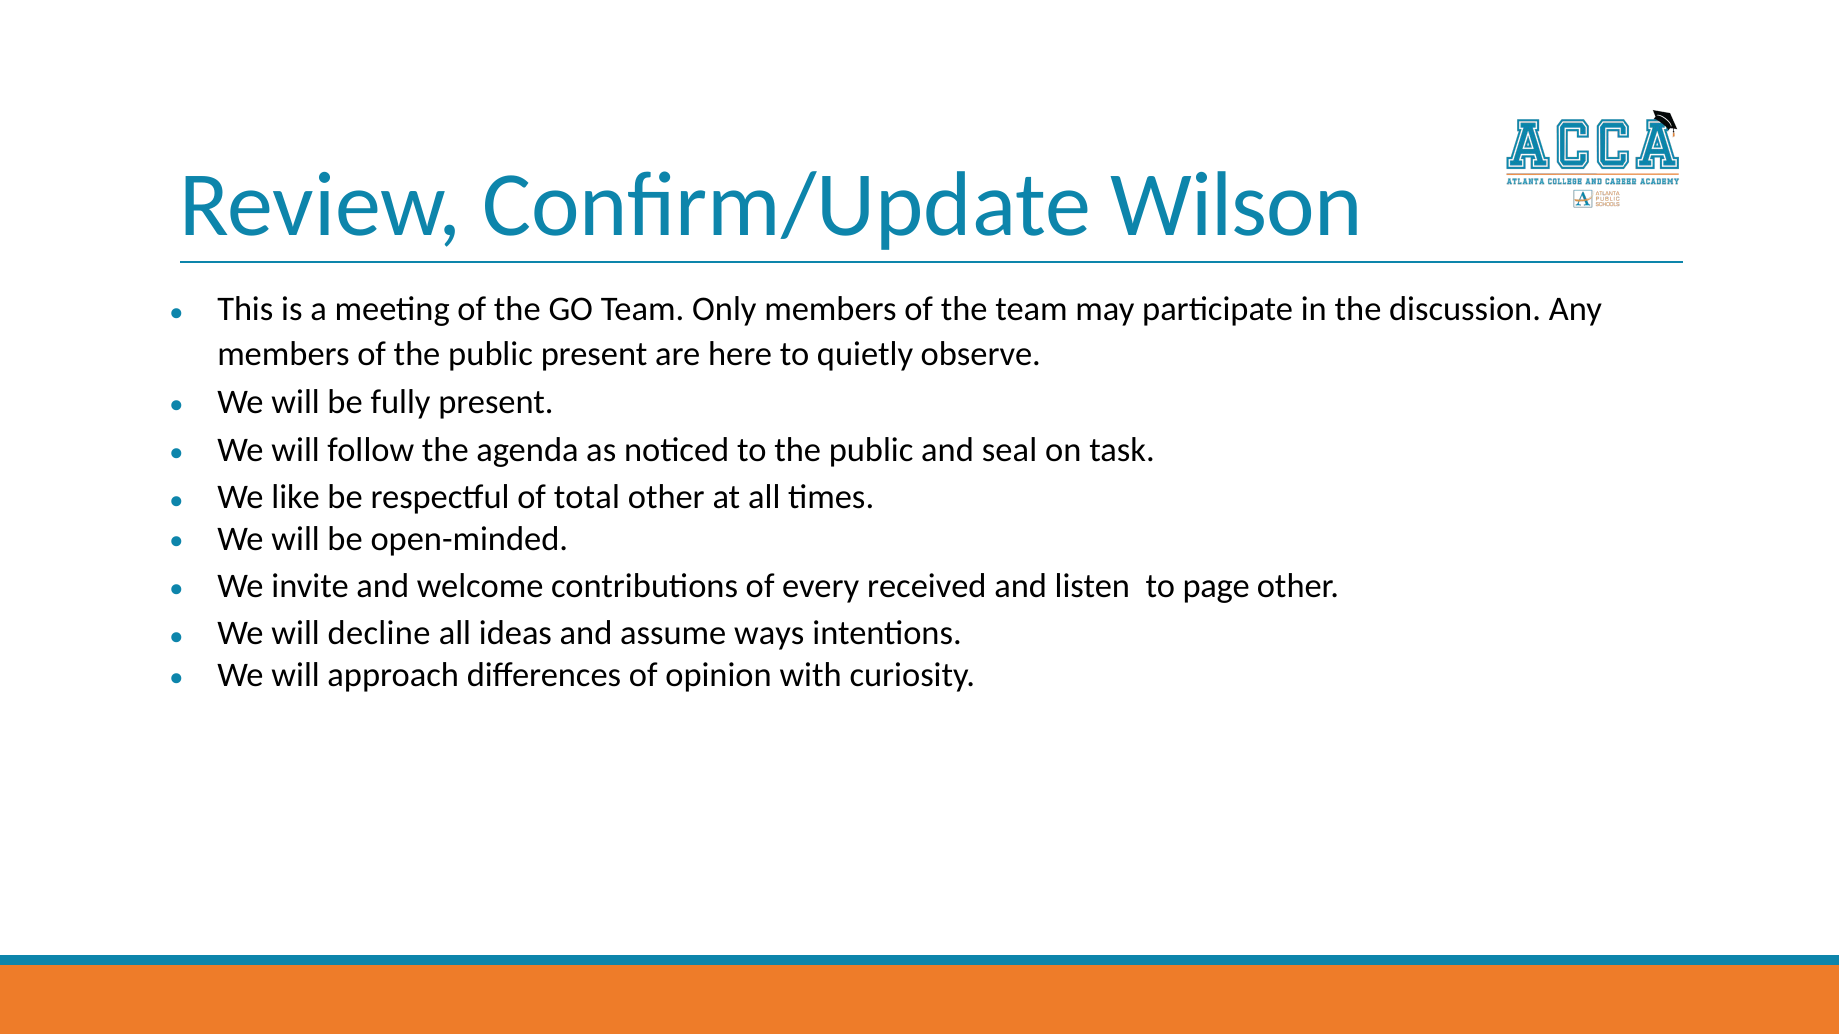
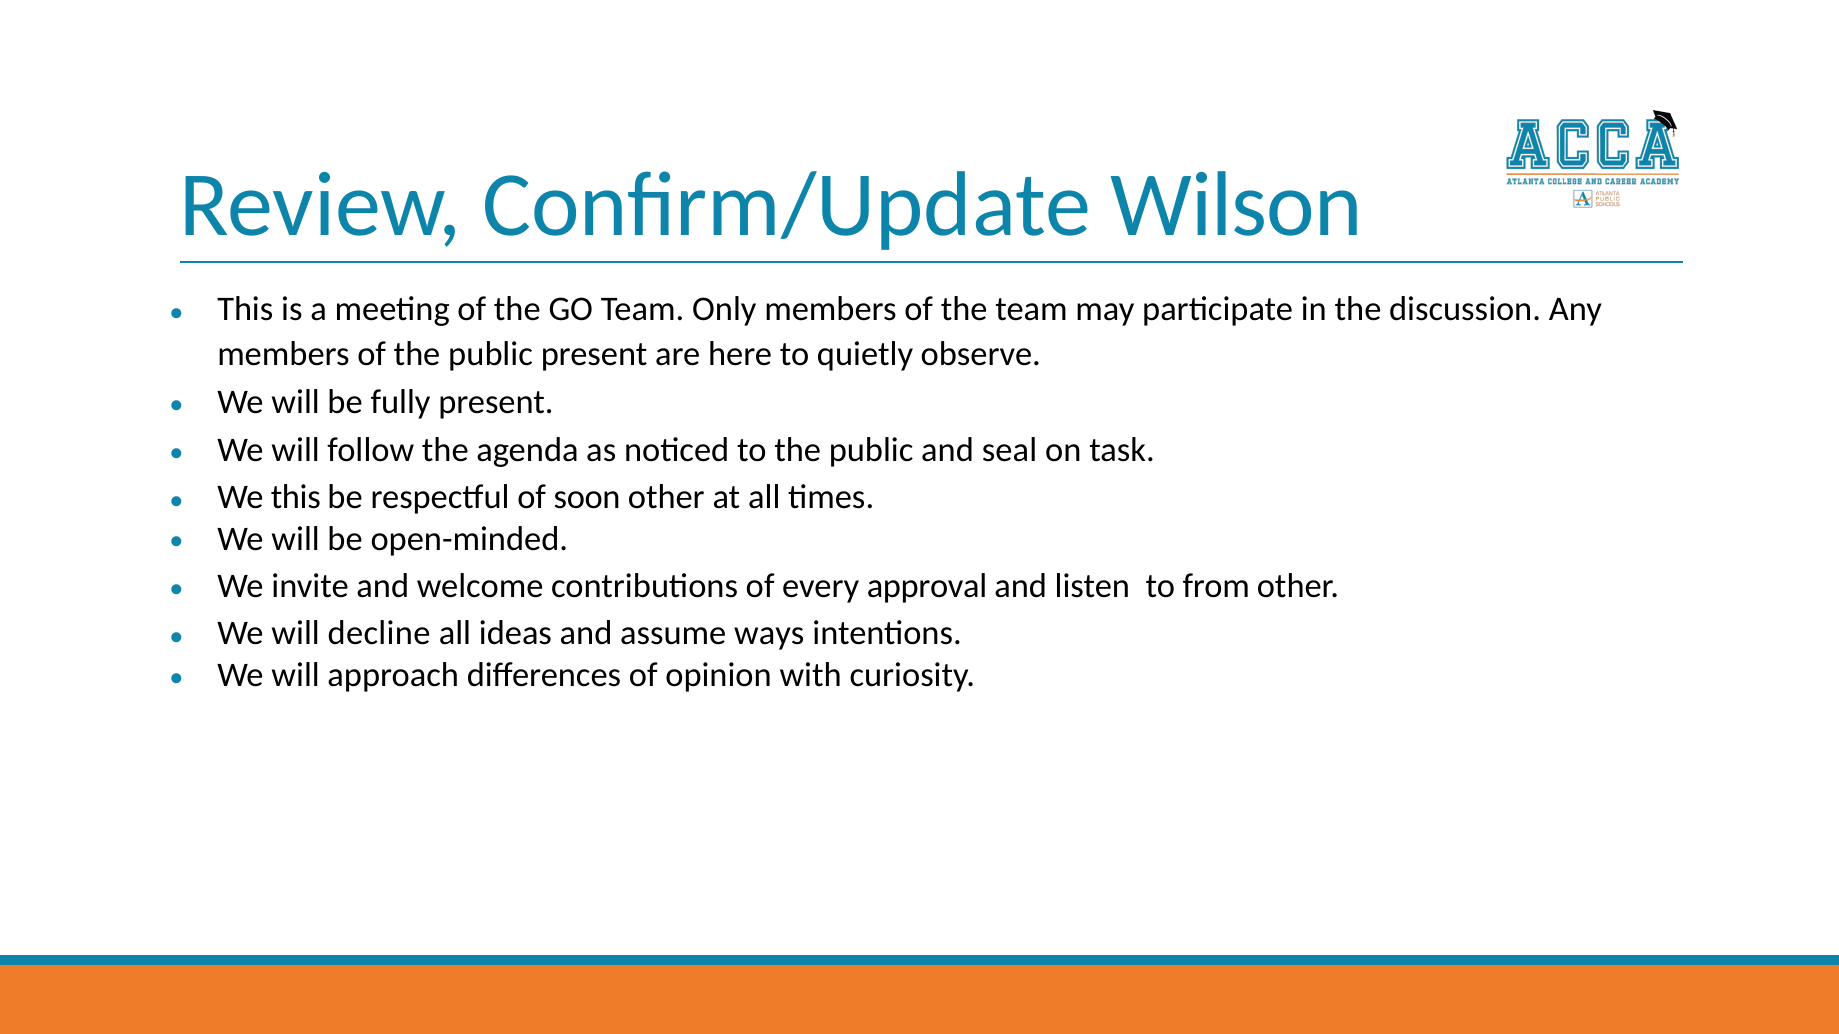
We like: like -> this
total: total -> soon
received: received -> approval
page: page -> from
